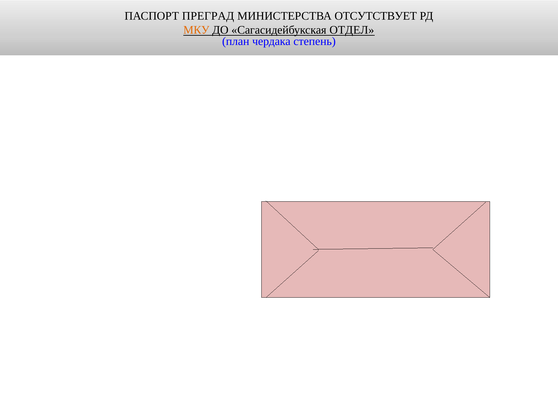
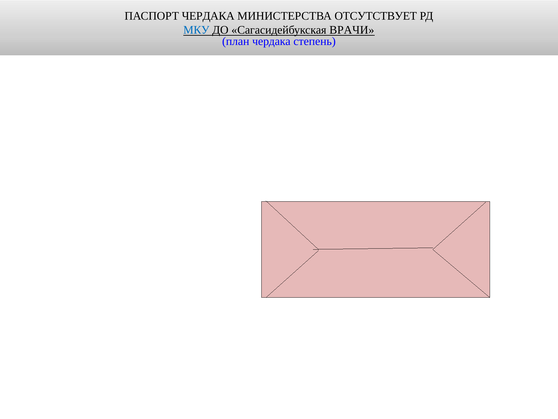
ПАСПОРТ ПРЕГРАД: ПРЕГРАД -> ЧЕРДАКА
МКУ colour: orange -> blue
ОТДЕЛ: ОТДЕЛ -> ВРАЧИ
